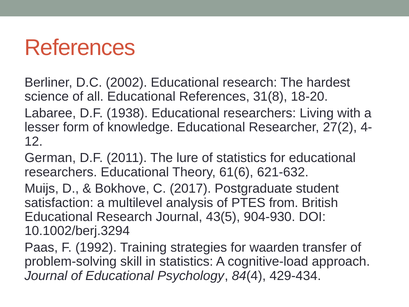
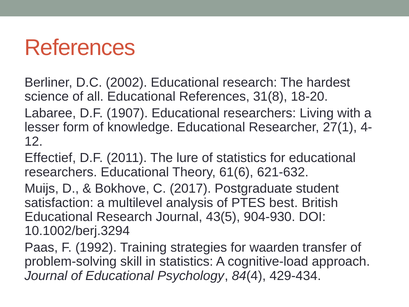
1938: 1938 -> 1907
27(2: 27(2 -> 27(1
German: German -> Effectief
from: from -> best
